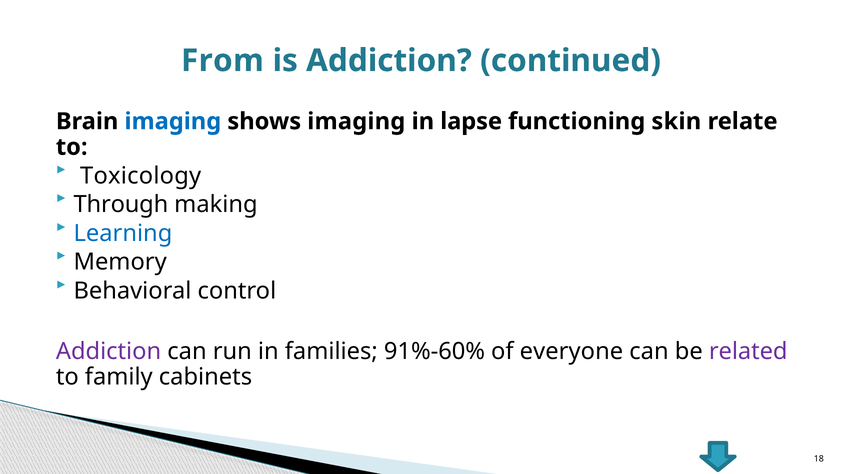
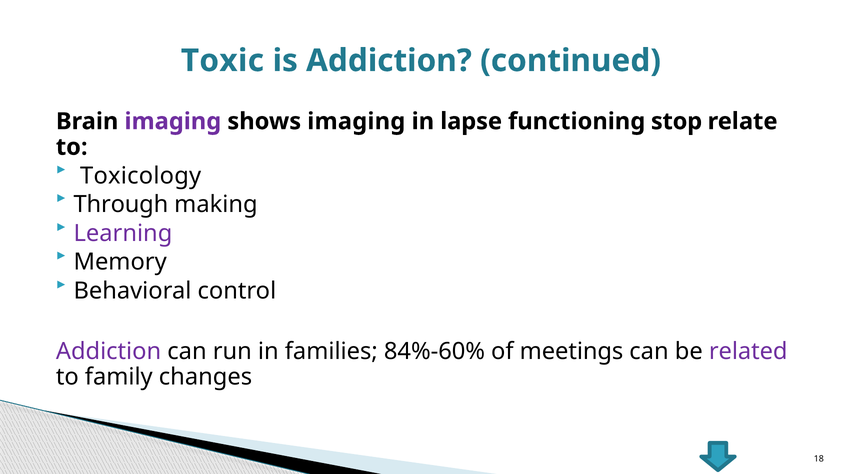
From: From -> Toxic
imaging at (173, 121) colour: blue -> purple
skin: skin -> stop
Learning colour: blue -> purple
91%-60%: 91%-60% -> 84%-60%
everyone: everyone -> meetings
cabinets: cabinets -> changes
